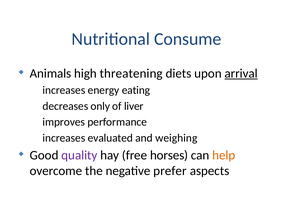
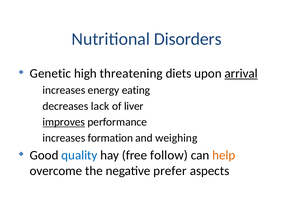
Consume: Consume -> Disorders
Animals: Animals -> Genetic
only: only -> lack
improves underline: none -> present
evaluated: evaluated -> formation
quality colour: purple -> blue
horses: horses -> follow
